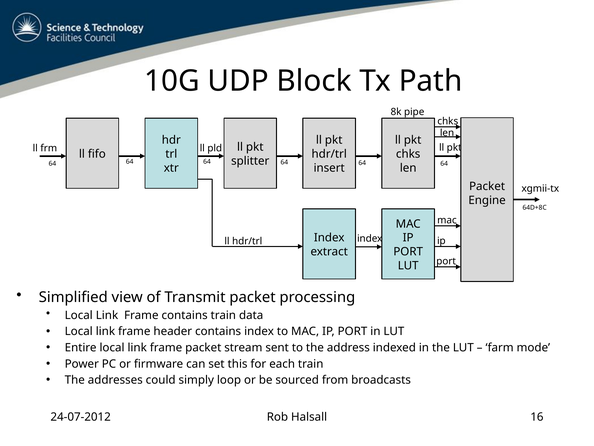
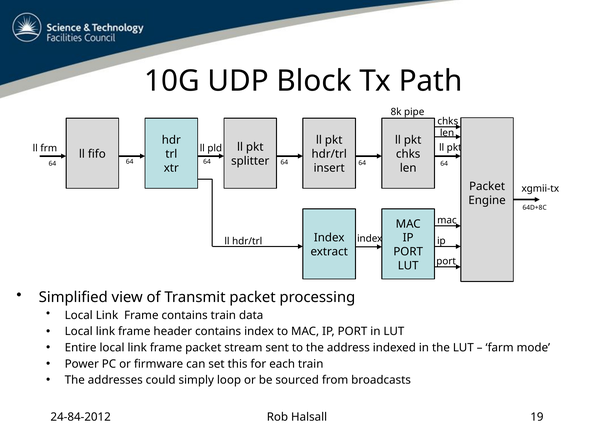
24-07-2012: 24-07-2012 -> 24-84-2012
16: 16 -> 19
